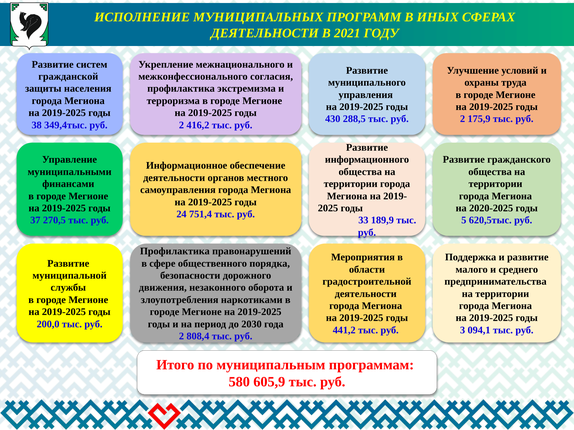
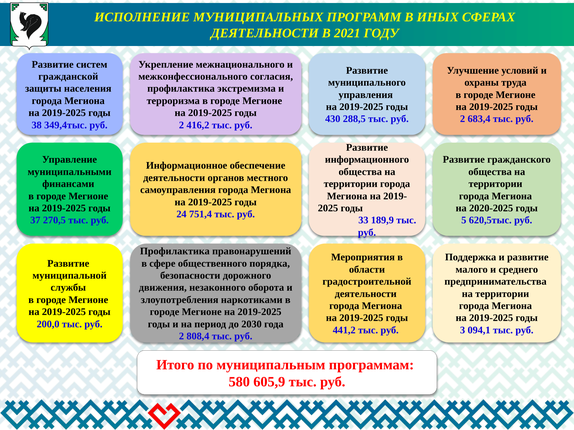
175,9: 175,9 -> 683,4
